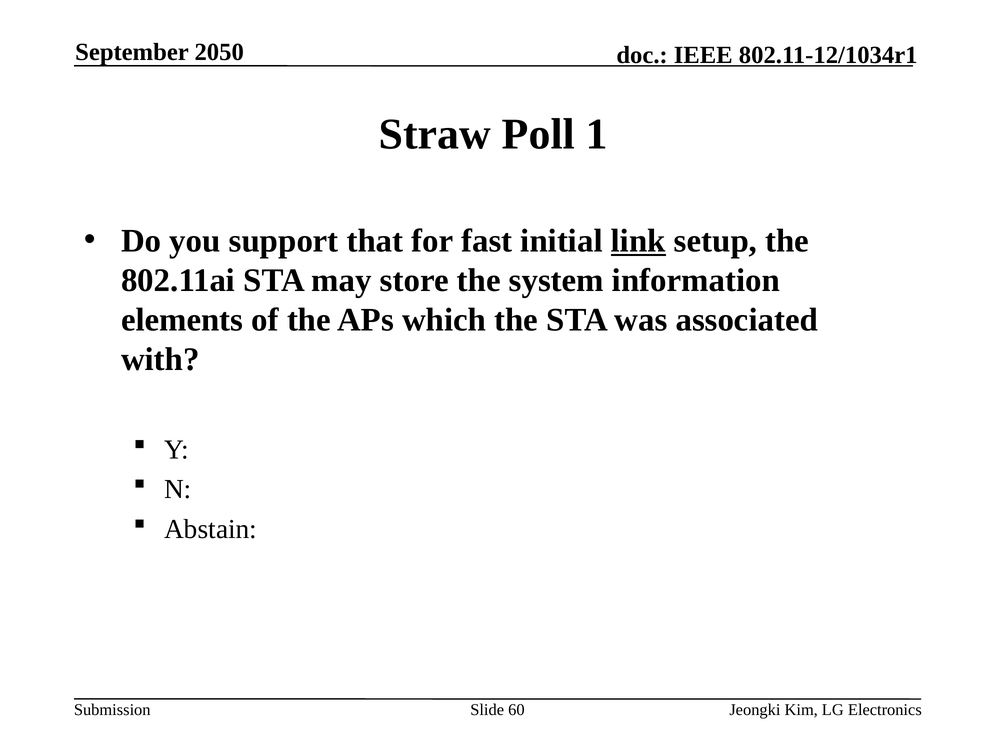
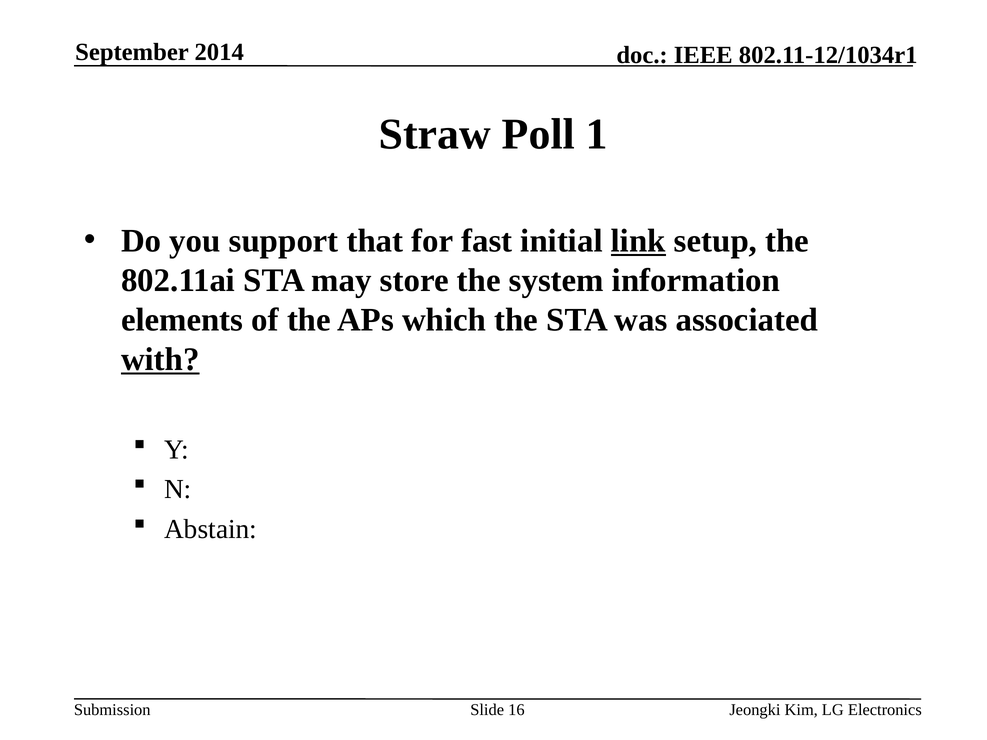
2050: 2050 -> 2014
with underline: none -> present
60: 60 -> 16
